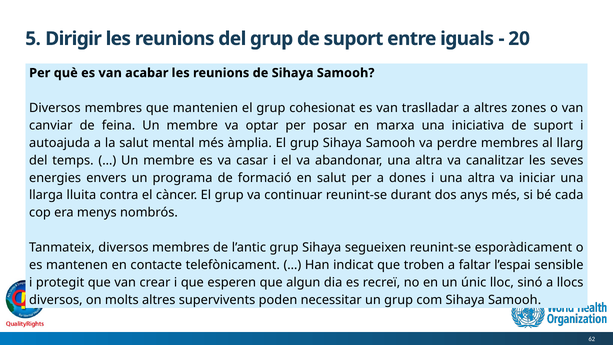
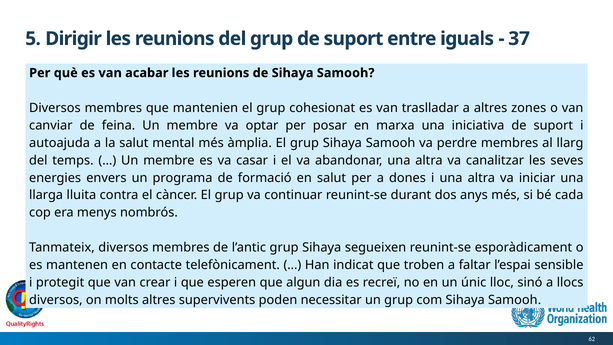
20: 20 -> 37
